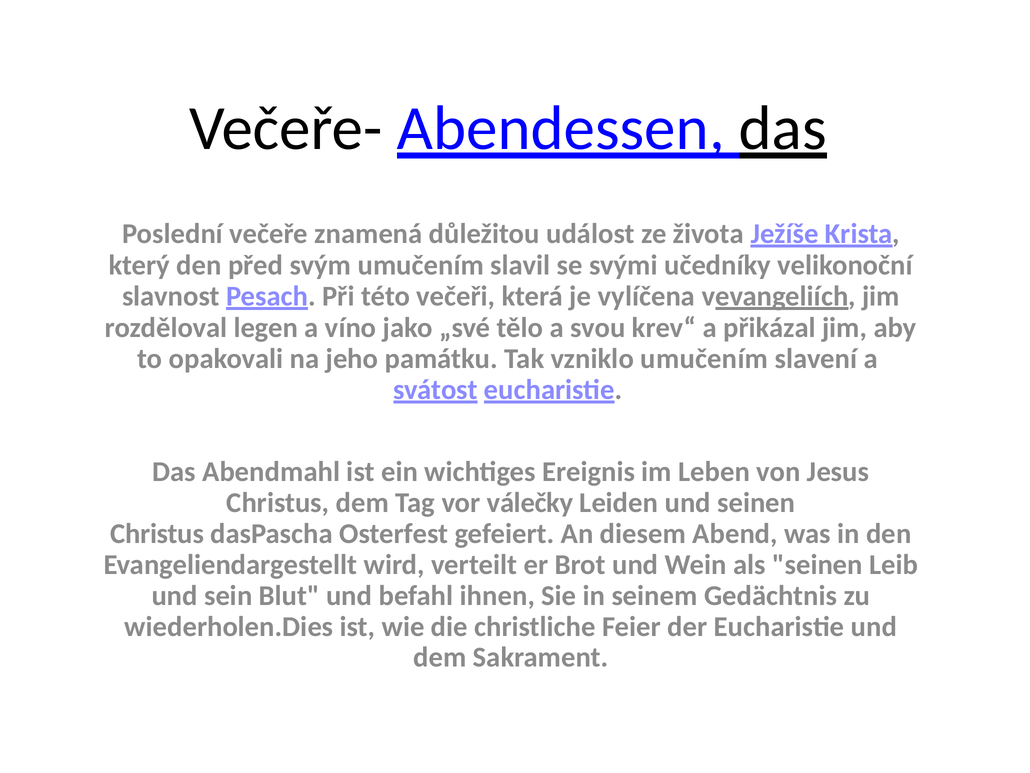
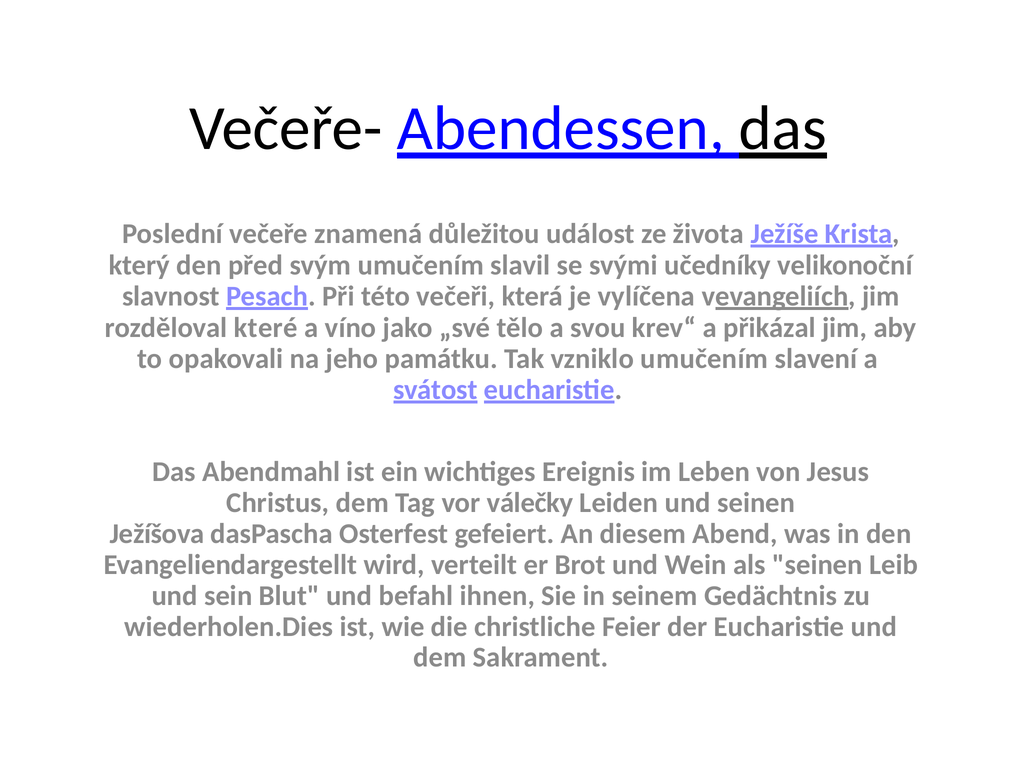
legen: legen -> které
Christus at (157, 533): Christus -> Ježíšova
